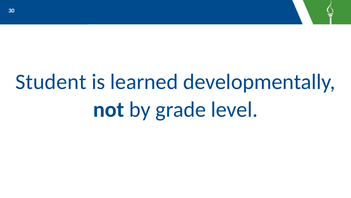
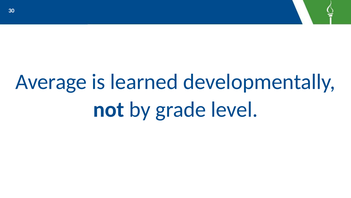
Student: Student -> Average
